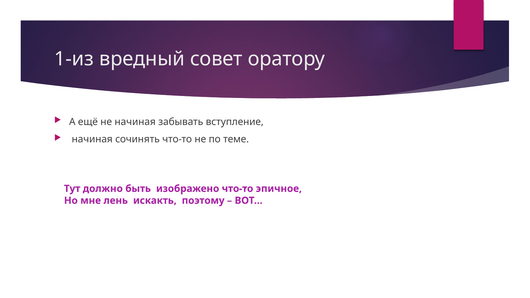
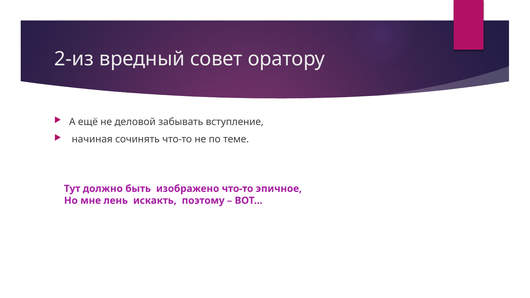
1-из: 1-из -> 2-из
не начиная: начиная -> деловой
